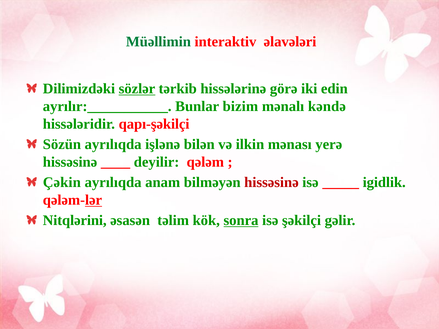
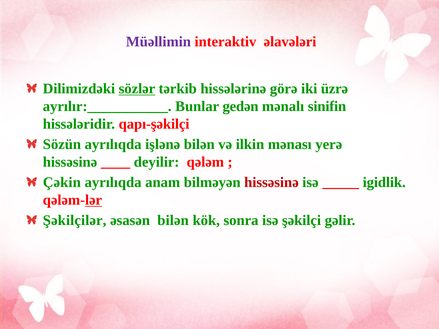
Müəllimin colour: green -> purple
edin: edin -> üzrə
bizim: bizim -> gedən
kəndə: kəndə -> sinifin
Nitqlərini: Nitqlərini -> Şəkilçilər
əsasən təlim: təlim -> bilən
sonra underline: present -> none
